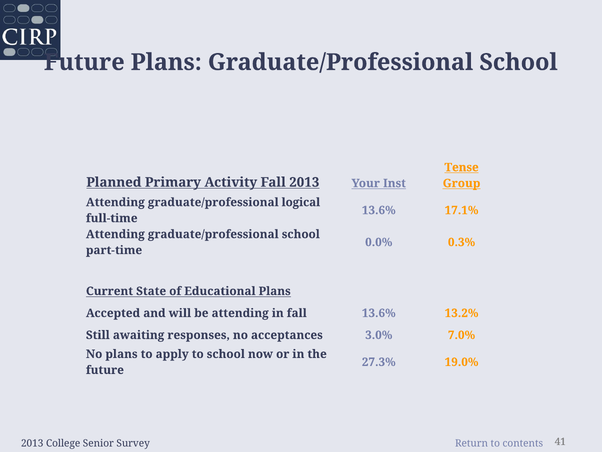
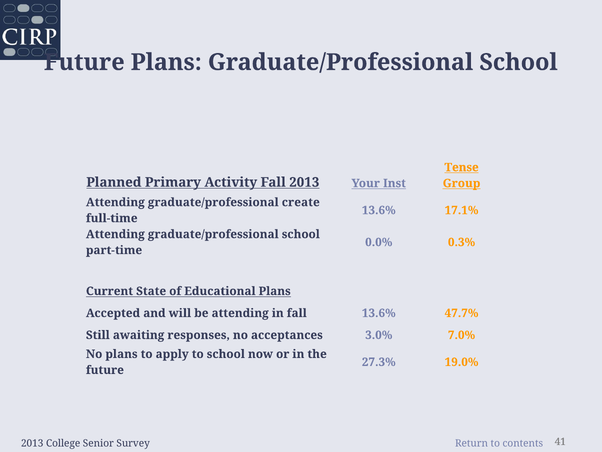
logical: logical -> create
13.2%: 13.2% -> 47.7%
